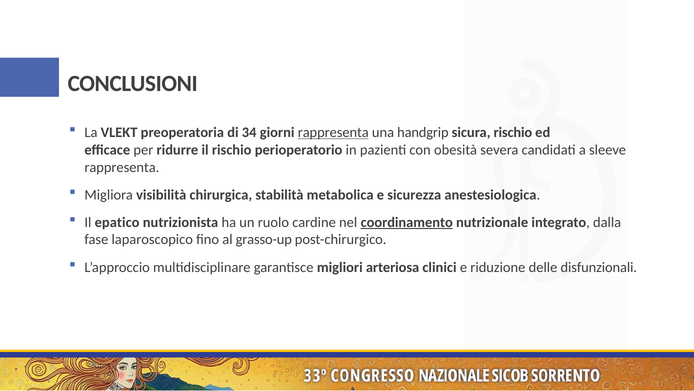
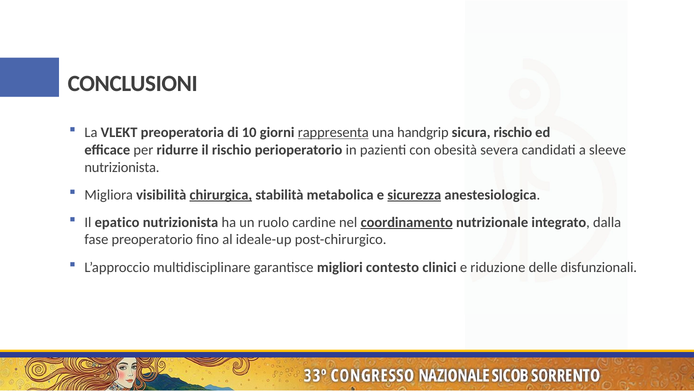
34: 34 -> 10
rappresenta at (122, 167): rappresenta -> nutrizionista
chirurgica underline: none -> present
sicurezza underline: none -> present
laparoscopico: laparoscopico -> preoperatorio
grasso-up: grasso-up -> ideale-up
arteriosa: arteriosa -> contesto
